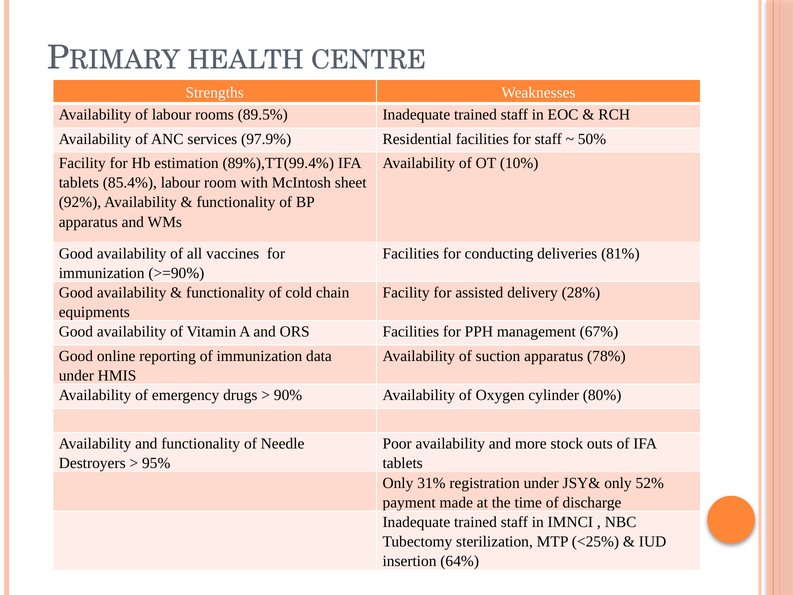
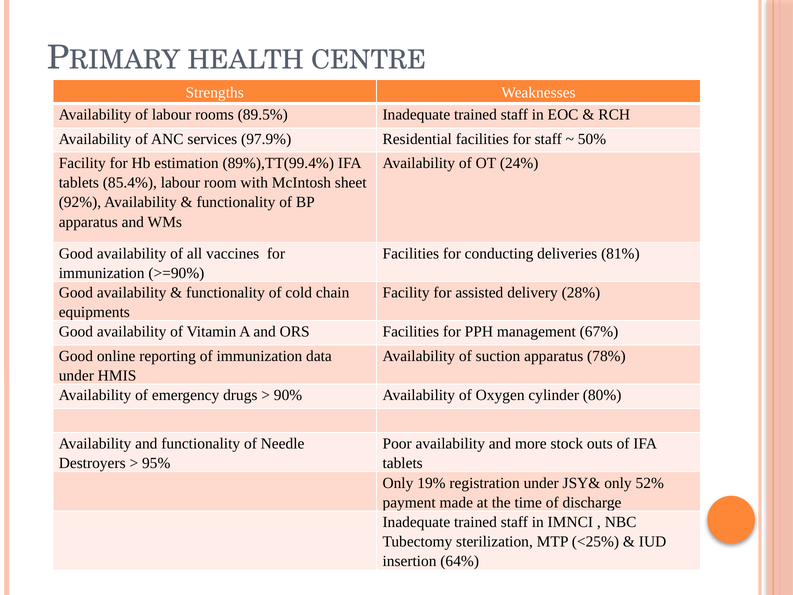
10%: 10% -> 24%
31%: 31% -> 19%
